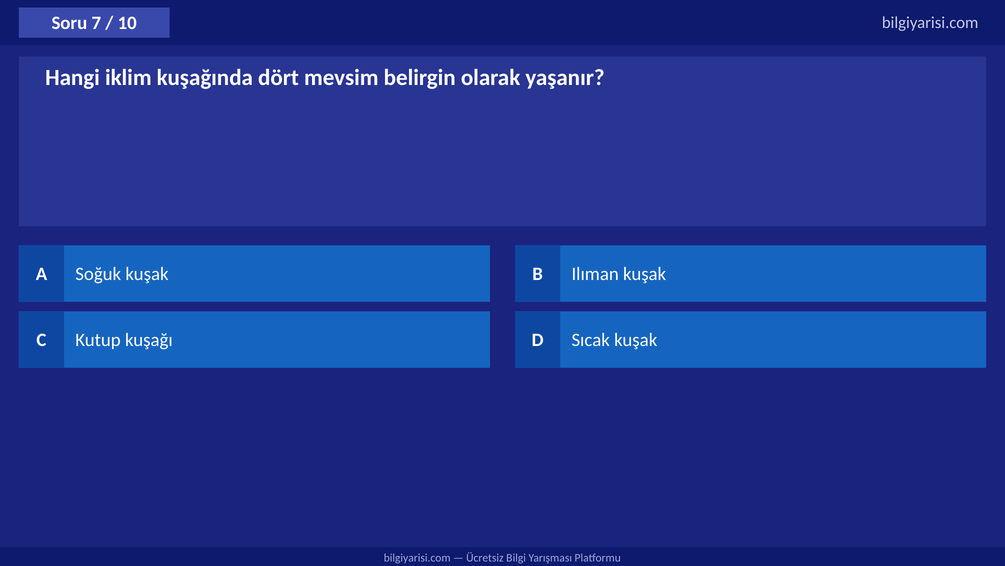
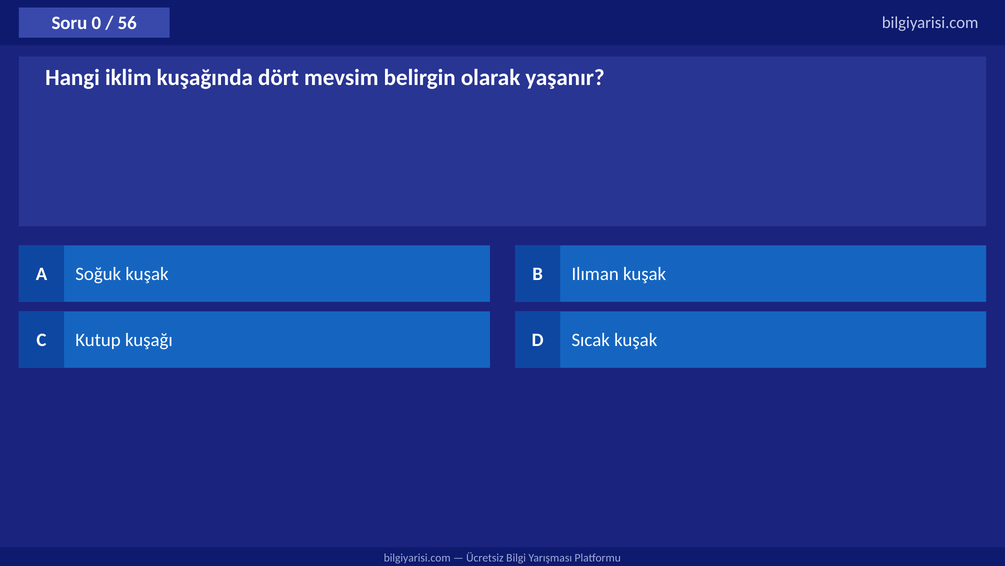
7: 7 -> 0
10: 10 -> 56
